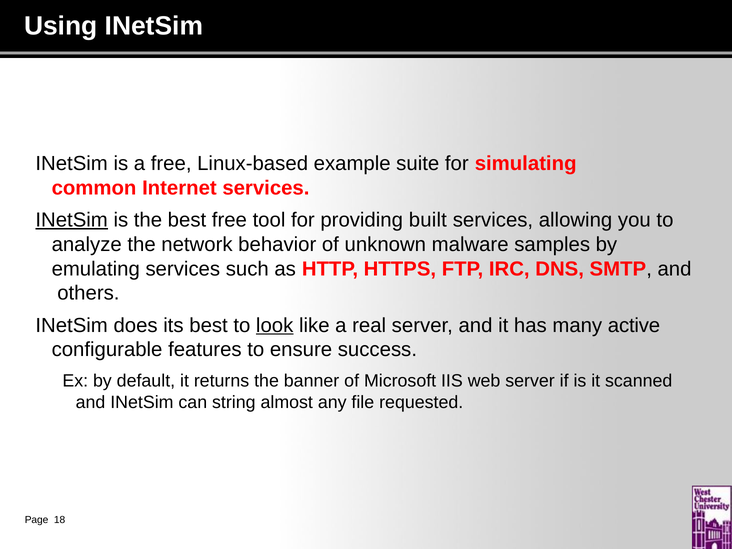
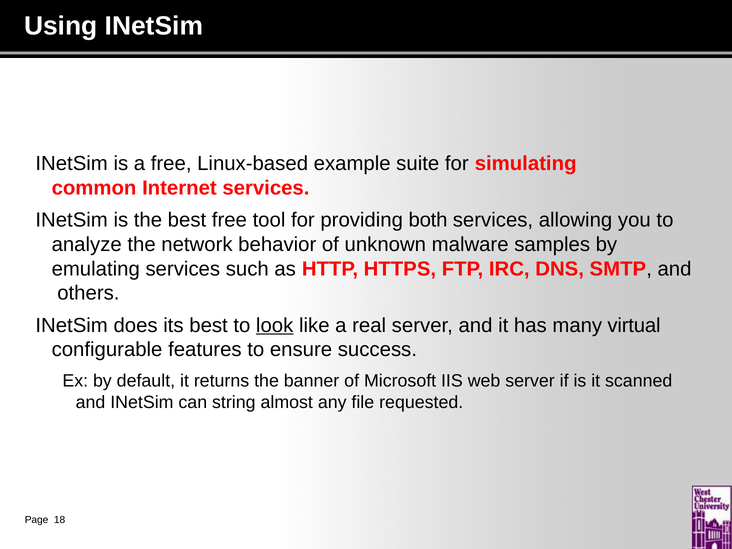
INetSim at (72, 220) underline: present -> none
built: built -> both
active: active -> virtual
